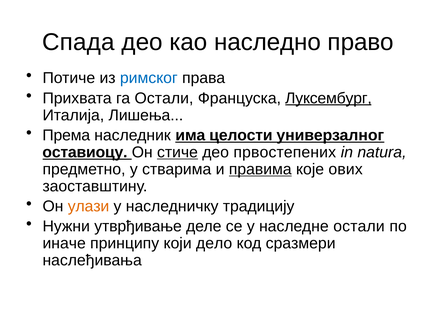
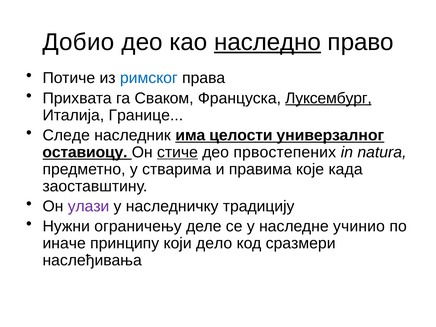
Спада: Спада -> Добио
наследно underline: none -> present
га Остали: Остали -> Сваком
Лишења: Лишења -> Границе
Према: Према -> Следе
правима underline: present -> none
ових: ових -> када
улази colour: orange -> purple
утврђивање: утврђивање -> ограничењу
наследне остали: остали -> учинио
